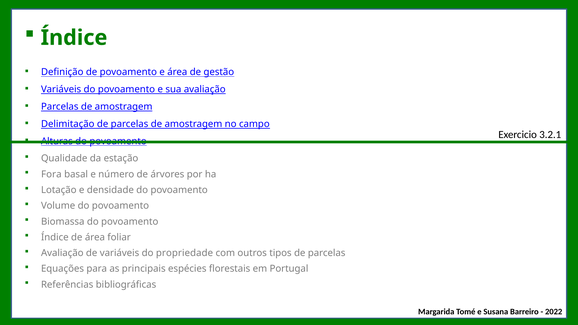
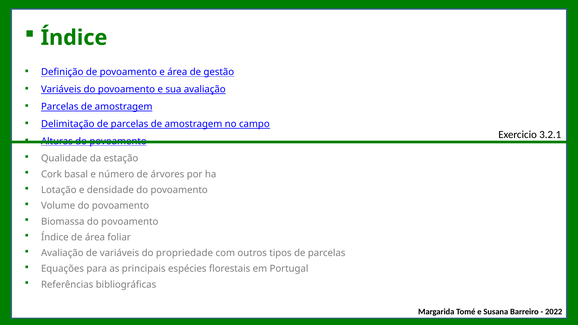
Fora: Fora -> Cork
